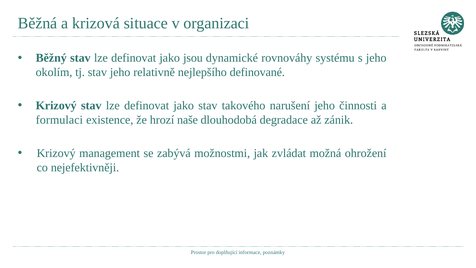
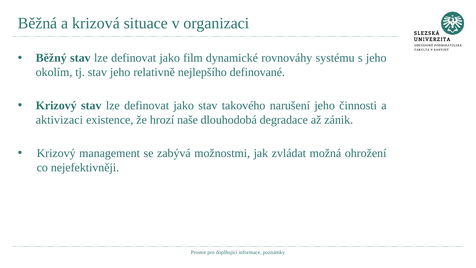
jsou: jsou -> film
formulaci: formulaci -> aktivizaci
